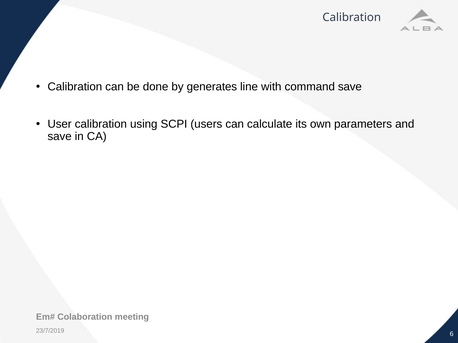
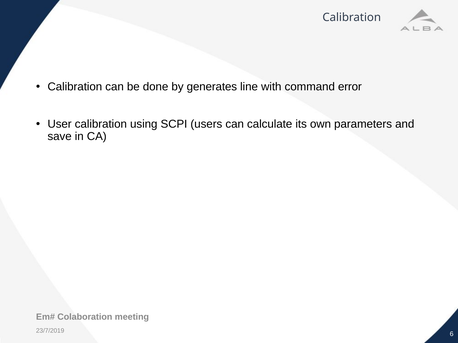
command save: save -> error
